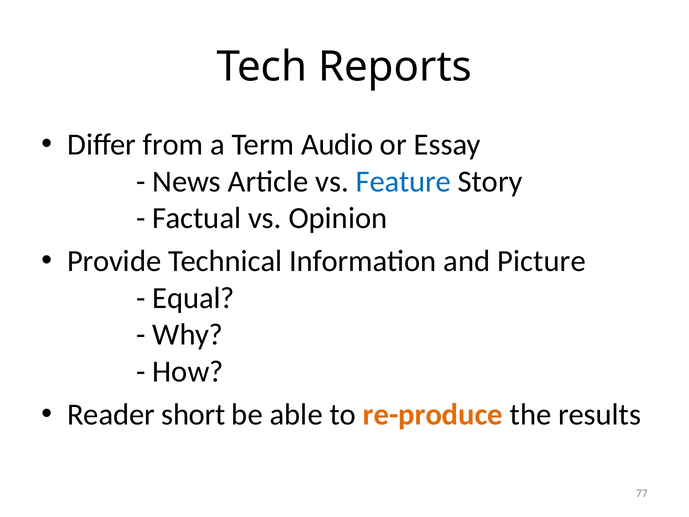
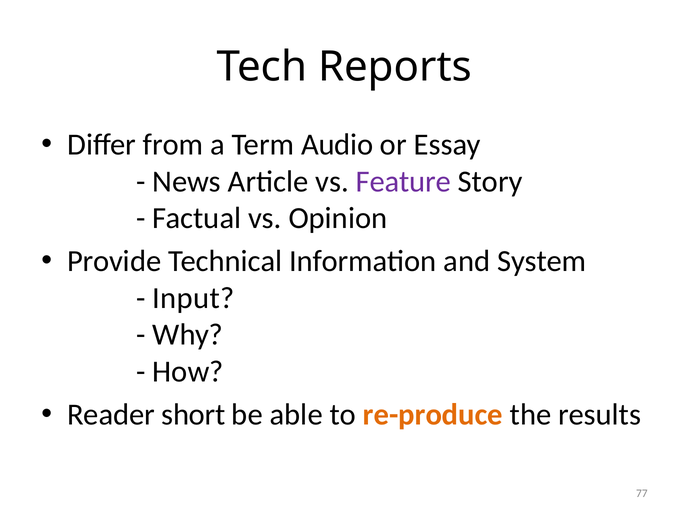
Feature colour: blue -> purple
Picture: Picture -> System
Equal: Equal -> Input
